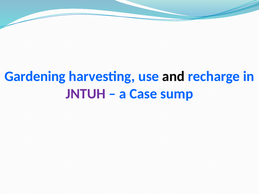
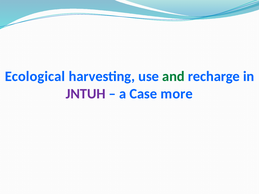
Gardening: Gardening -> Ecological
and colour: black -> green
sump: sump -> more
